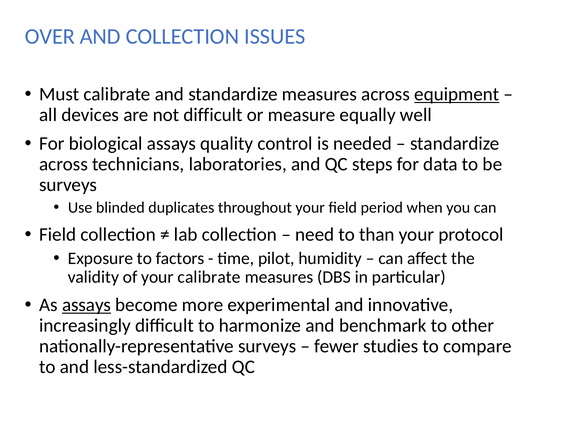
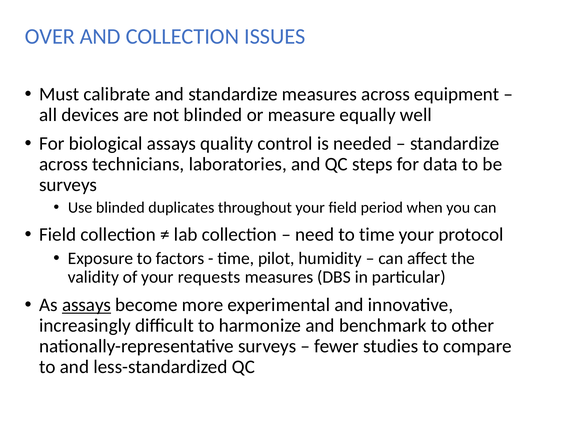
equipment underline: present -> none
not difficult: difficult -> blinded
to than: than -> time
your calibrate: calibrate -> requests
